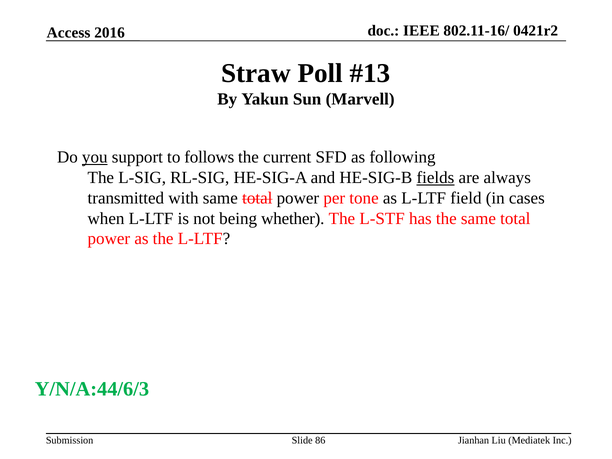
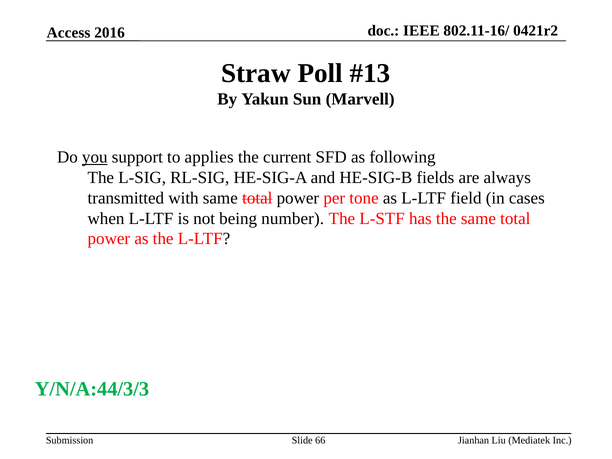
follows: follows -> applies
fields underline: present -> none
whether: whether -> number
Y/N/A:44/6/3: Y/N/A:44/6/3 -> Y/N/A:44/3/3
86: 86 -> 66
